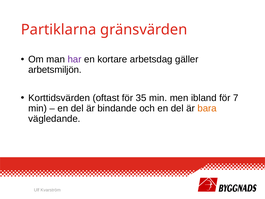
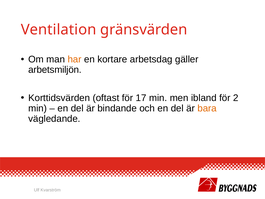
Partiklarna: Partiklarna -> Ventilation
har colour: purple -> orange
35: 35 -> 17
7: 7 -> 2
